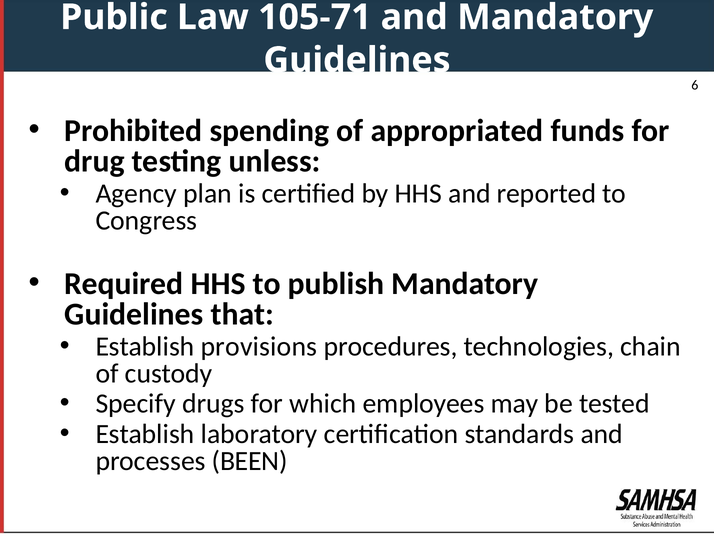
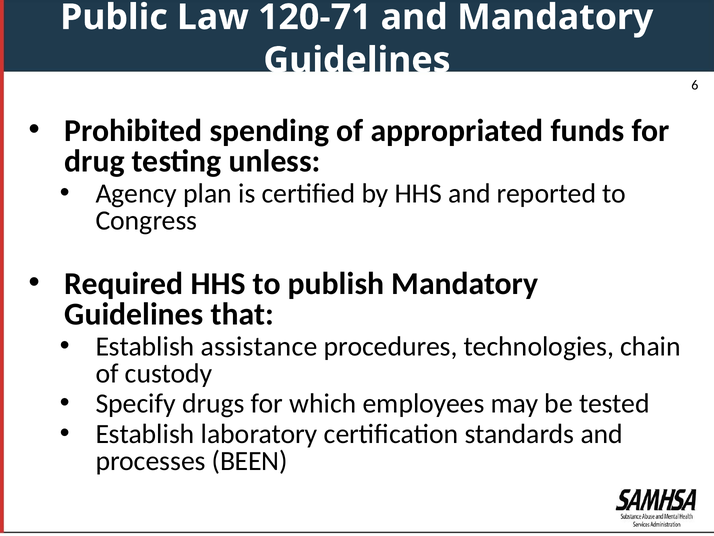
105-71: 105-71 -> 120-71
provisions: provisions -> assistance
